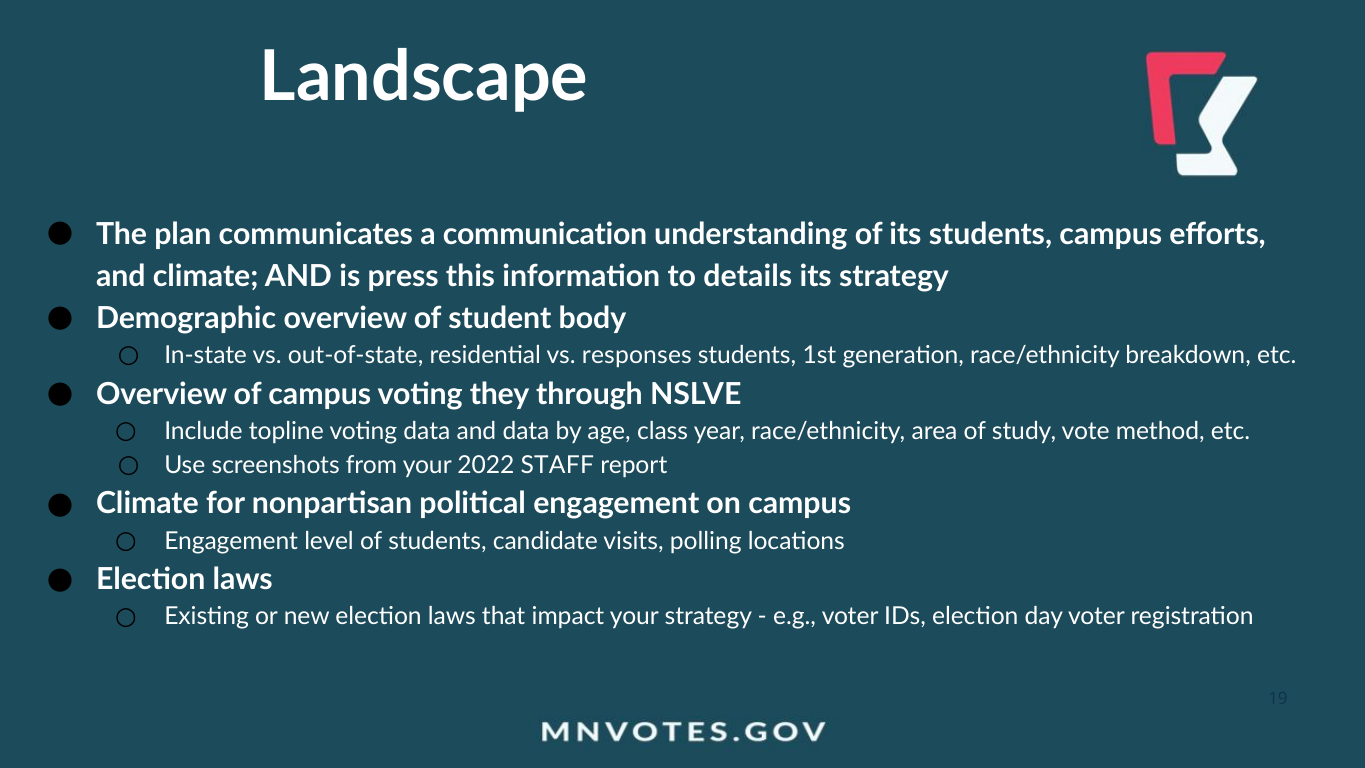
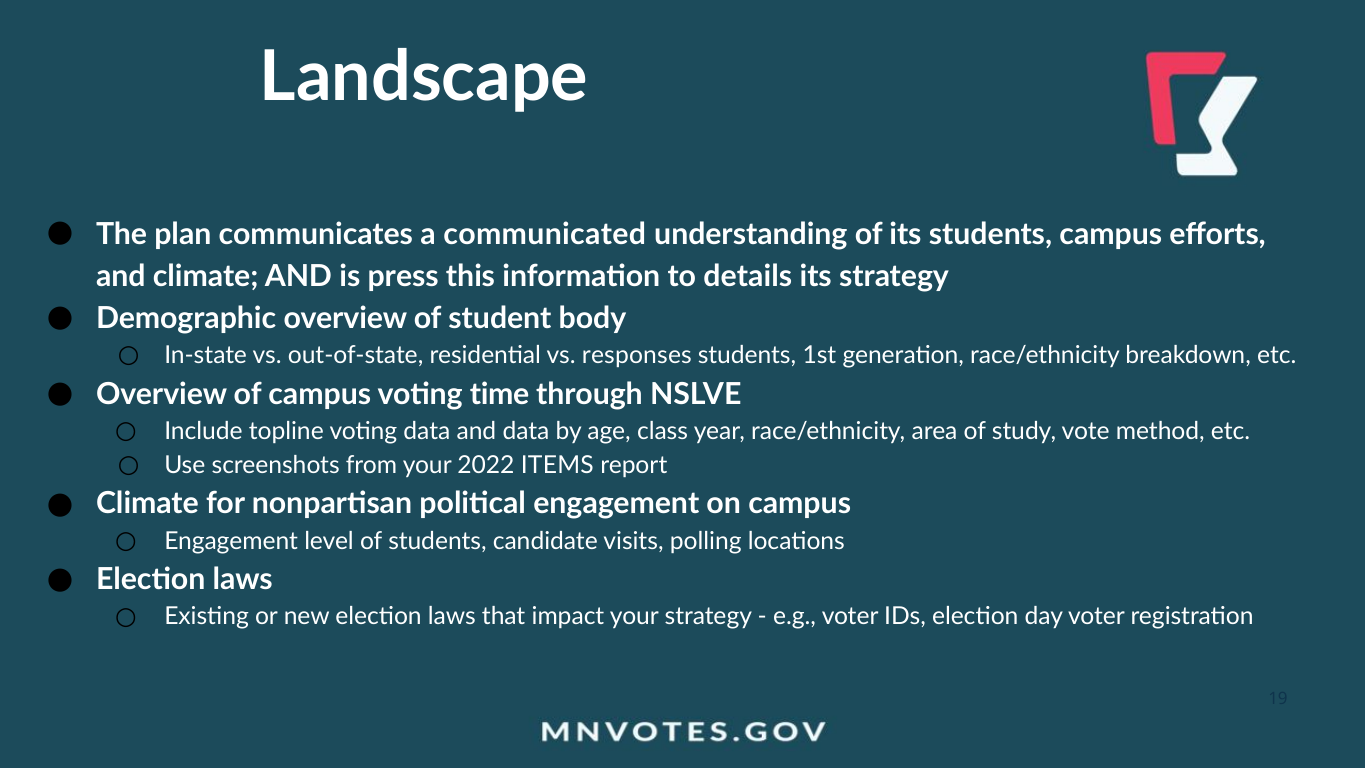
communication: communication -> communicated
they: they -> time
STAFF: STAFF -> ITEMS
